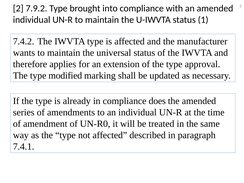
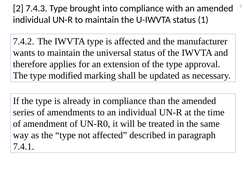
7.9.2: 7.9.2 -> 7.4.3
does: does -> than
